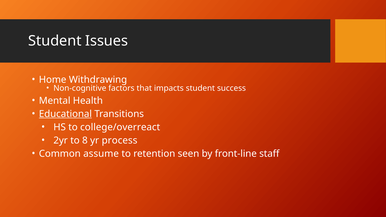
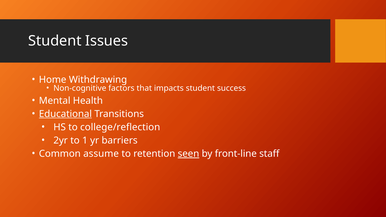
college/overreact: college/overreact -> college/reflection
8: 8 -> 1
process: process -> barriers
seen underline: none -> present
